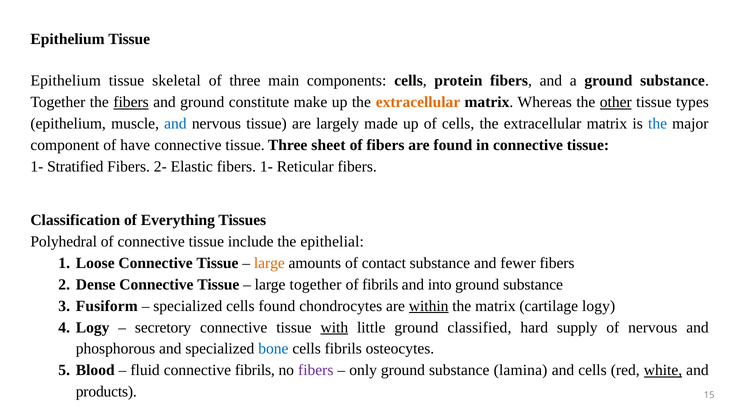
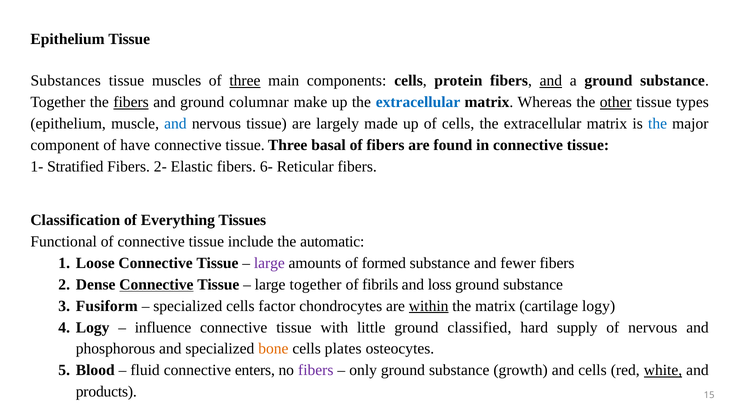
Epithelium at (66, 81): Epithelium -> Substances
skeletal: skeletal -> muscles
three at (245, 81) underline: none -> present
and at (551, 81) underline: none -> present
constitute: constitute -> columnar
extracellular at (418, 102) colour: orange -> blue
sheet: sheet -> basal
fibers 1-: 1- -> 6-
Polyhedral: Polyhedral -> Functional
epithelial: epithelial -> automatic
large at (269, 263) colour: orange -> purple
contact: contact -> formed
Connective at (156, 285) underline: none -> present
into: into -> loss
cells found: found -> factor
secretory: secretory -> influence
with underline: present -> none
bone colour: blue -> orange
cells fibrils: fibrils -> plates
connective fibrils: fibrils -> enters
lamina: lamina -> growth
